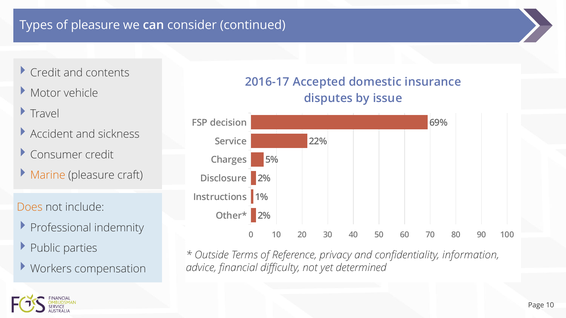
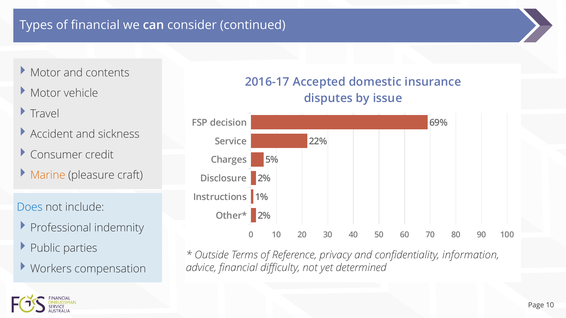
of pleasure: pleasure -> financial
Credit at (45, 73): Credit -> Motor
Does colour: orange -> blue
